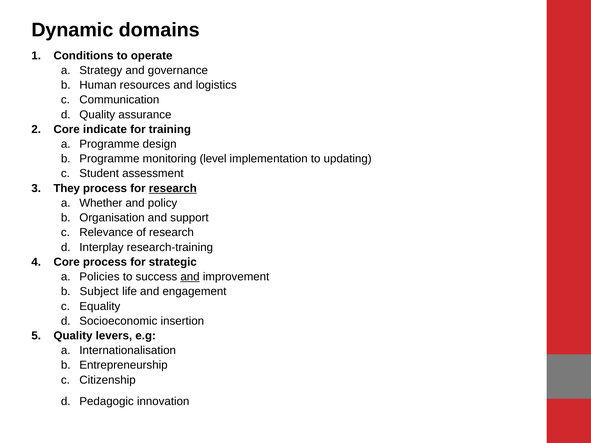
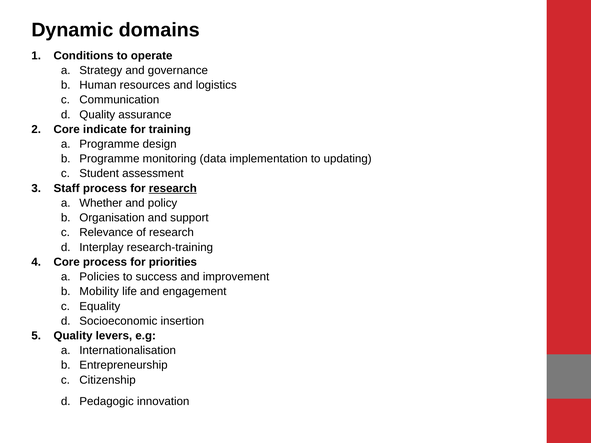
level: level -> data
They: They -> Staff
strategic: strategic -> priorities
and at (190, 277) underline: present -> none
Subject: Subject -> Mobility
